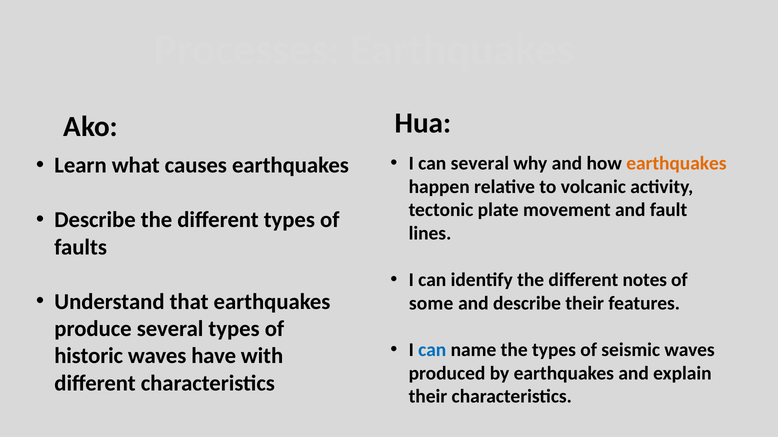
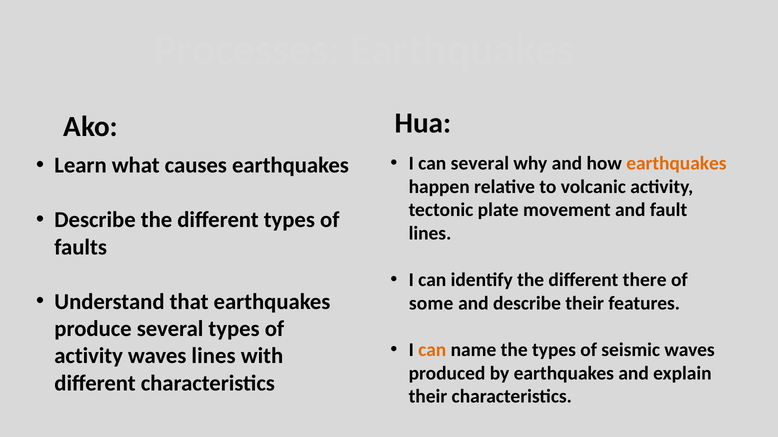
notes: notes -> there
can at (432, 350) colour: blue -> orange
historic at (89, 356): historic -> activity
waves have: have -> lines
